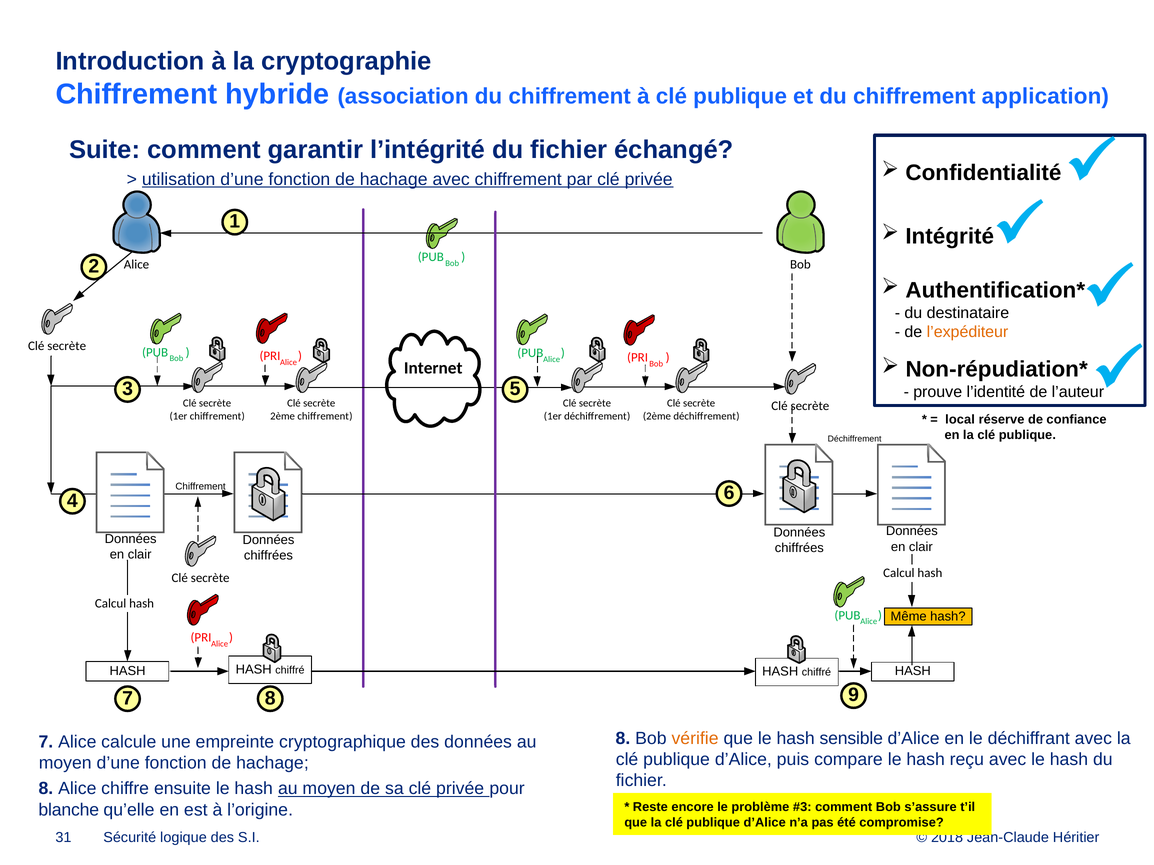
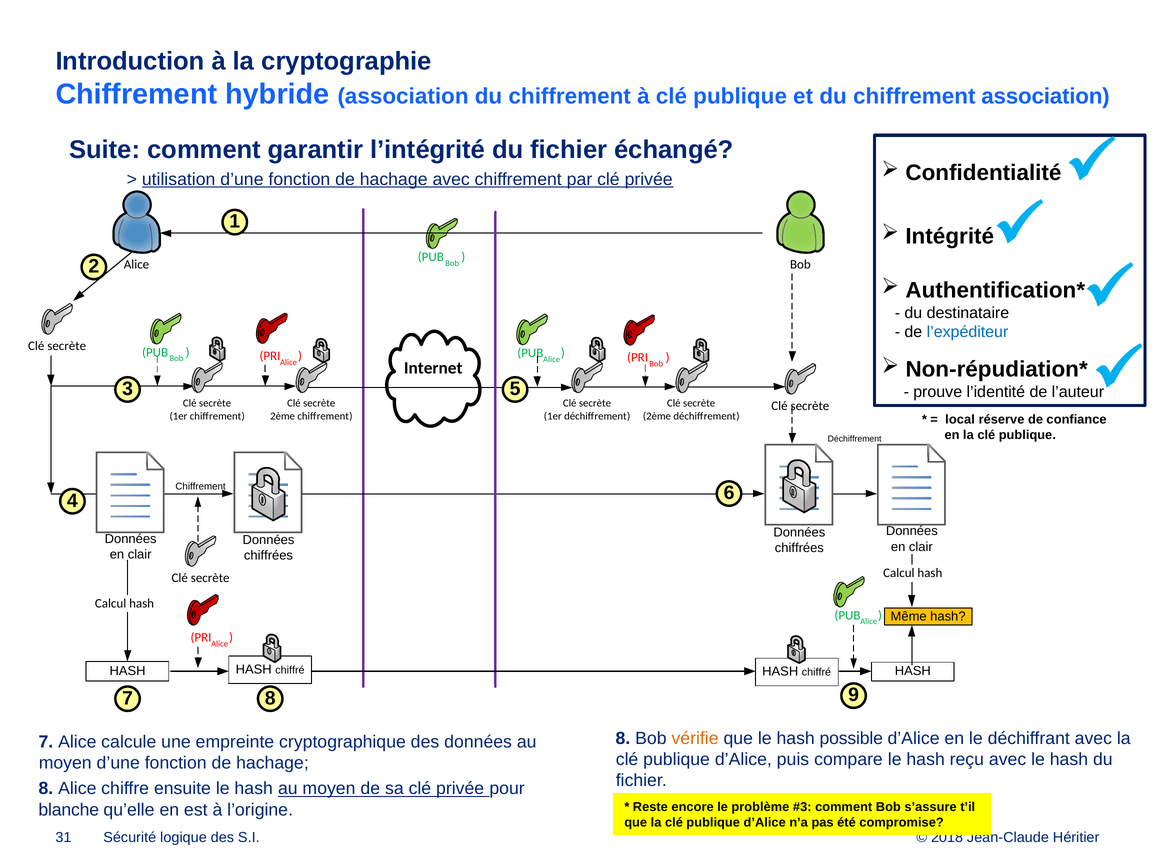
chiffrement application: application -> association
l’expéditeur colour: orange -> blue
sensible: sensible -> possible
